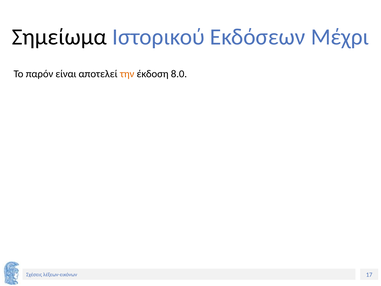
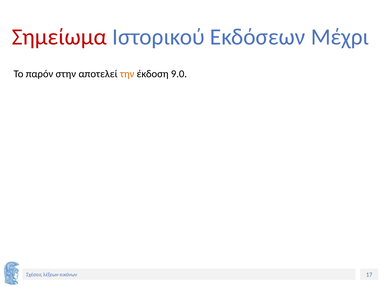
Σημείωμα colour: black -> red
είναι: είναι -> στην
8.0: 8.0 -> 9.0
